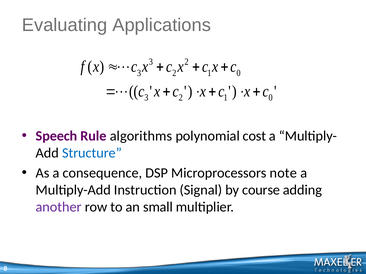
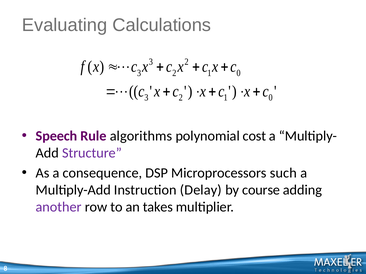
Applications: Applications -> Calculations
Structure colour: blue -> purple
note: note -> such
Signal: Signal -> Delay
small: small -> takes
